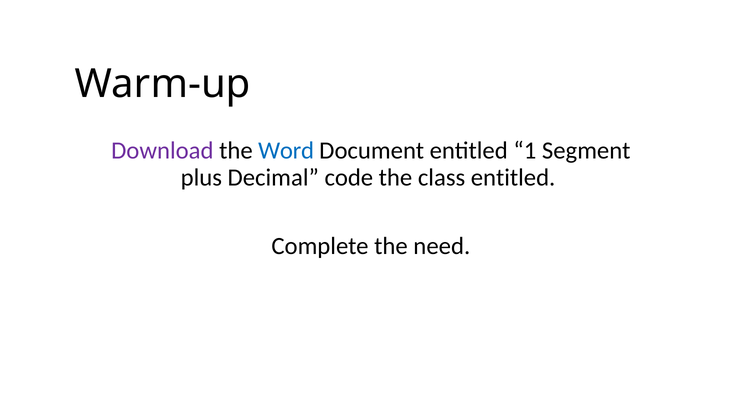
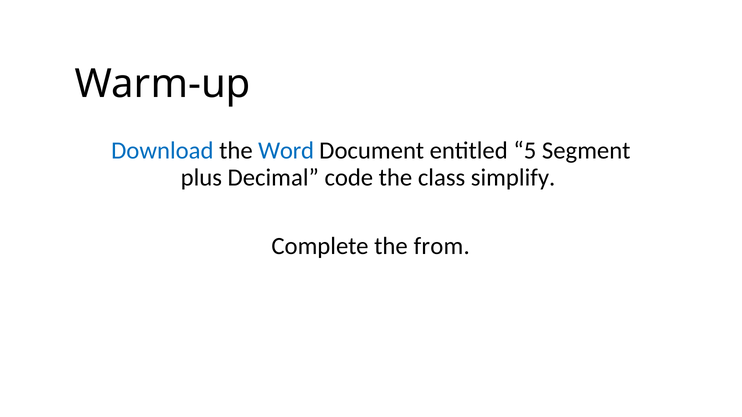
Download colour: purple -> blue
1: 1 -> 5
class entitled: entitled -> simplify
need: need -> from
